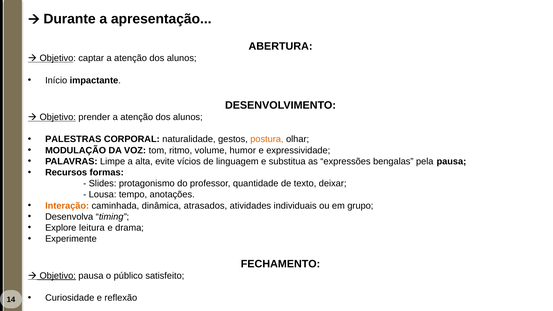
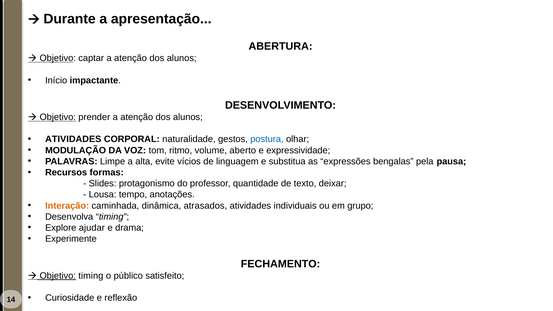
PALESTRAS at (73, 139): PALESTRAS -> ATIVIDADES
postura colour: orange -> blue
humor: humor -> aberto
leitura: leitura -> ajudar
Objetivo pausa: pausa -> timing
